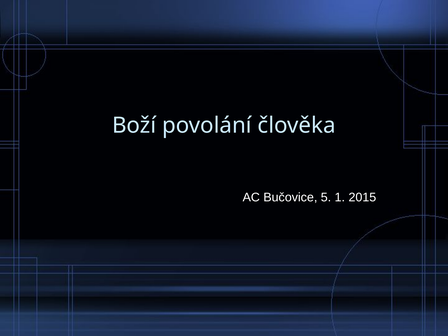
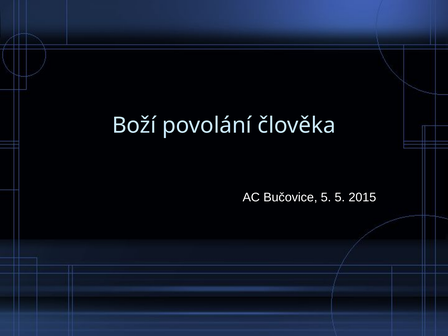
5 1: 1 -> 5
